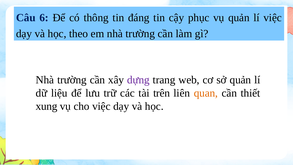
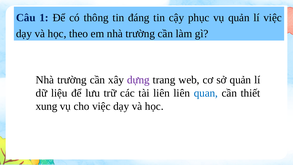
6: 6 -> 1
tài trên: trên -> liên
quan colour: orange -> blue
